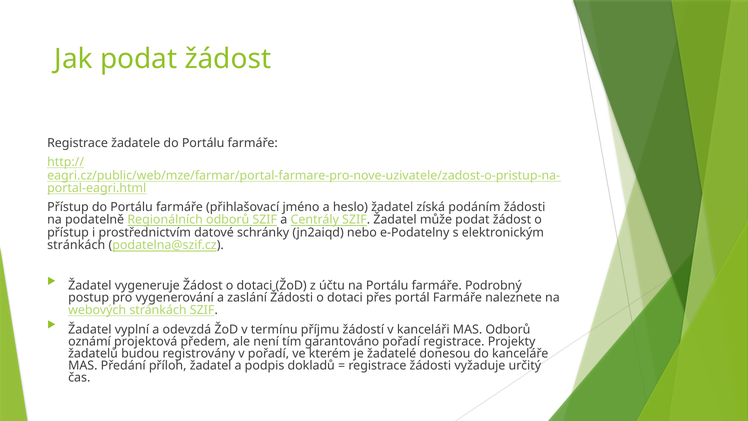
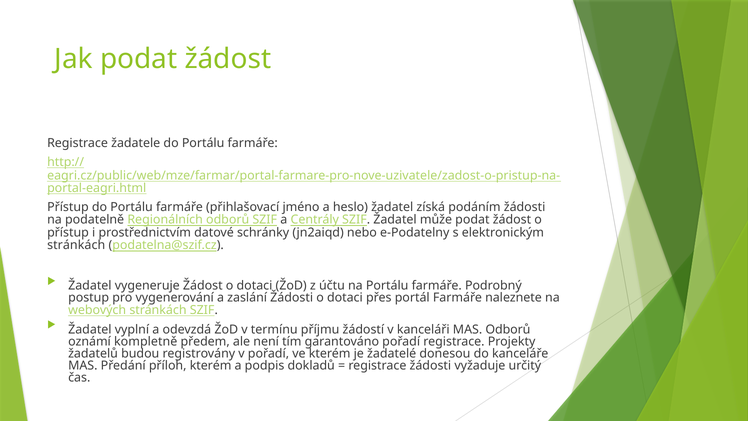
projektová: projektová -> kompletně
příloh žadatel: žadatel -> kterém
